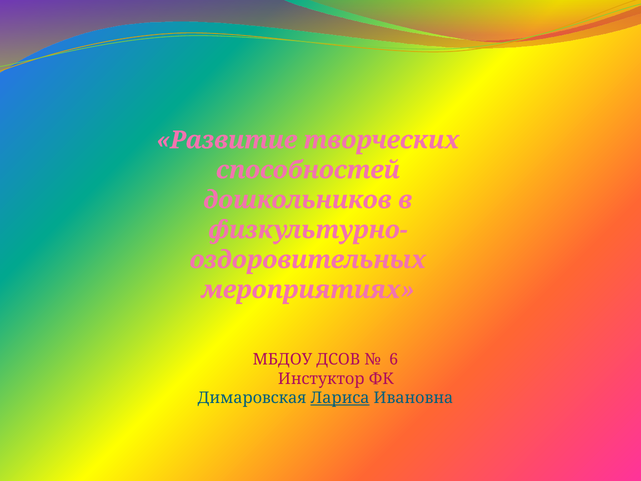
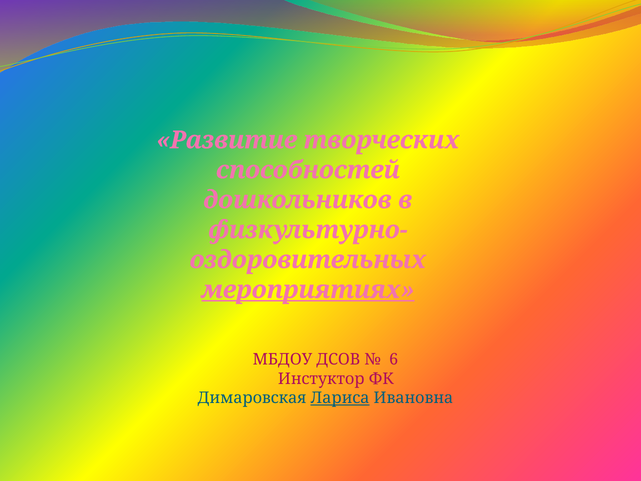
мероприятиях underline: none -> present
